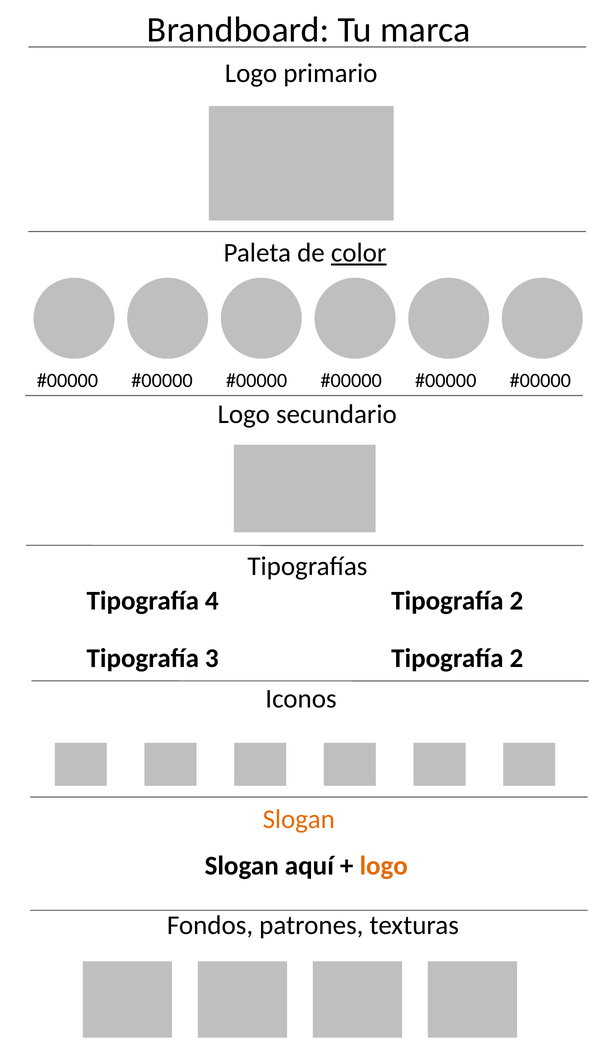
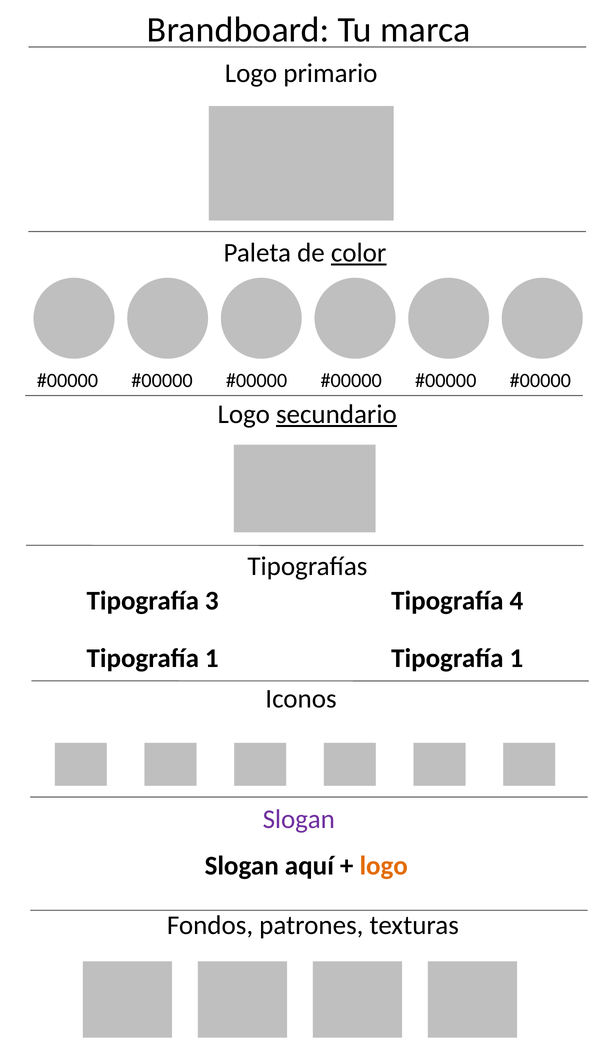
secundario underline: none -> present
4: 4 -> 3
2 at (516, 601): 2 -> 4
3 at (212, 658): 3 -> 1
2 at (516, 658): 2 -> 1
Slogan at (299, 819) colour: orange -> purple
